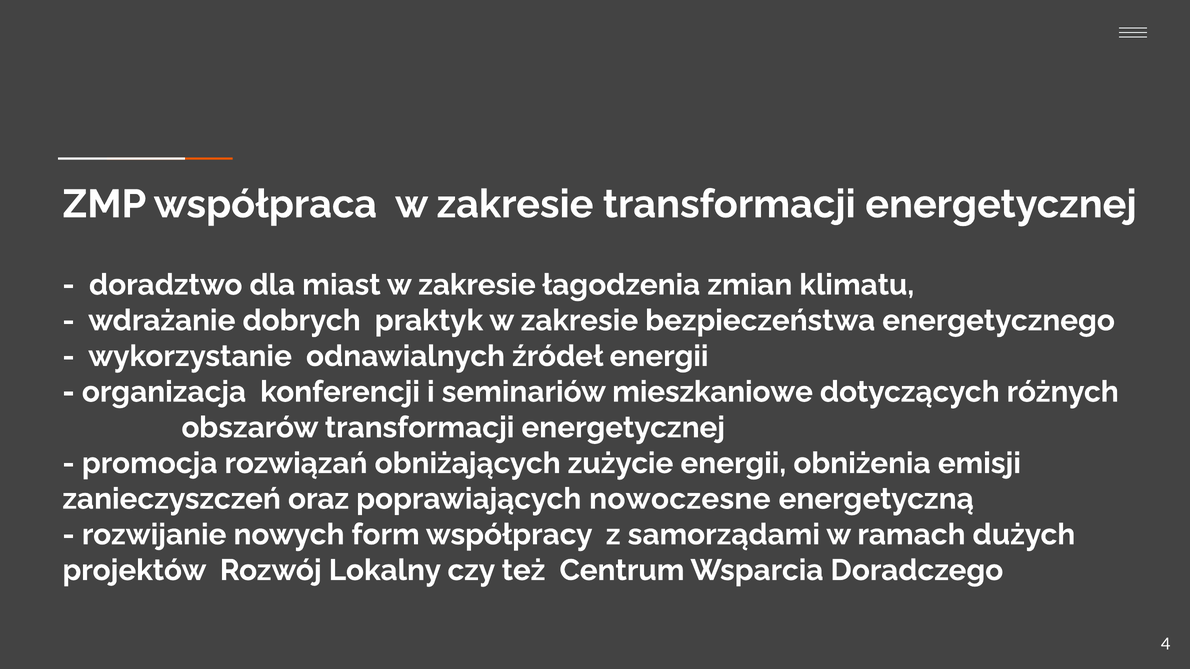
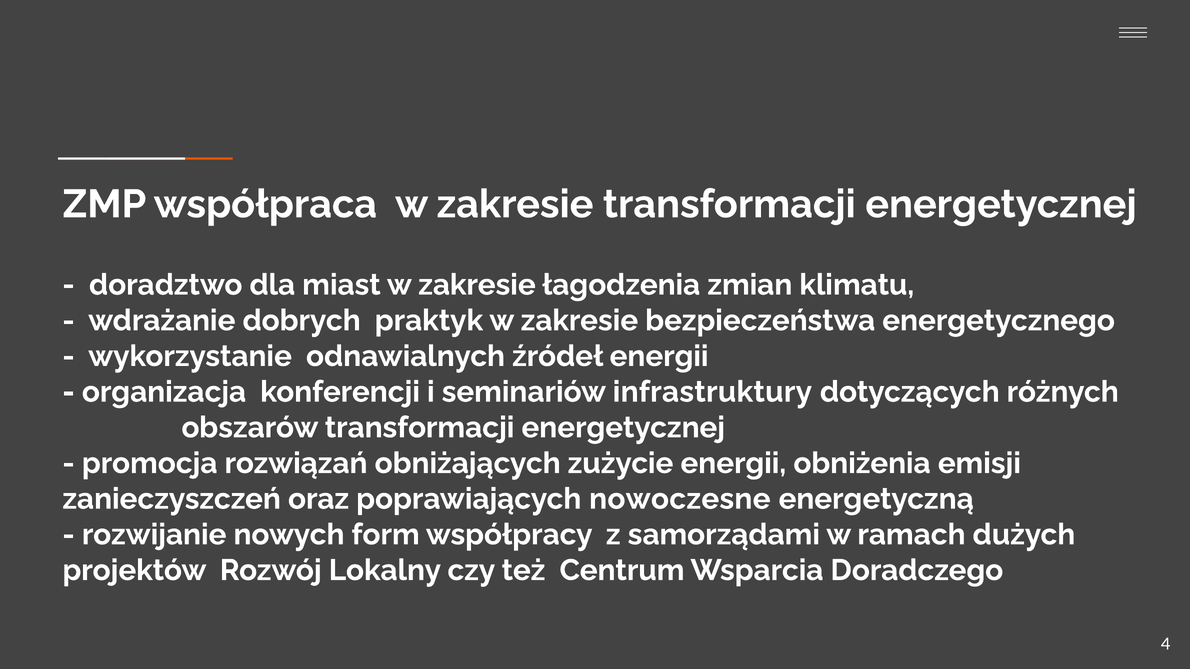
mieszkaniowe: mieszkaniowe -> infrastruktury
